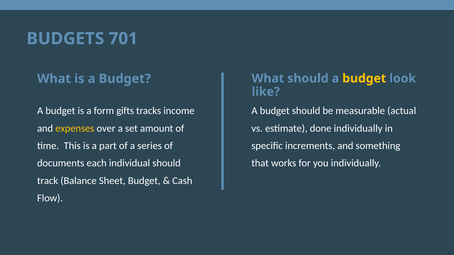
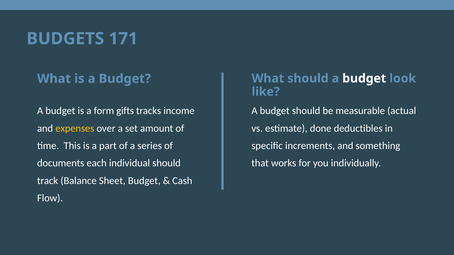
701: 701 -> 171
budget at (364, 79) colour: yellow -> white
done individually: individually -> deductibles
